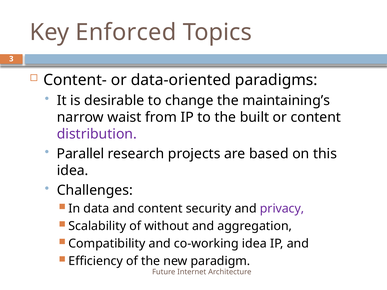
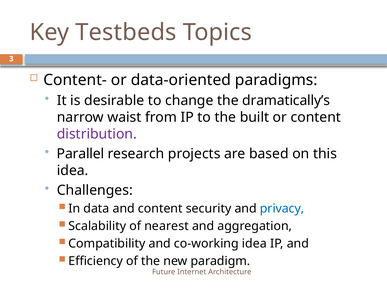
Enforced: Enforced -> Testbeds
maintaining’s: maintaining’s -> dramatically’s
privacy colour: purple -> blue
without: without -> nearest
